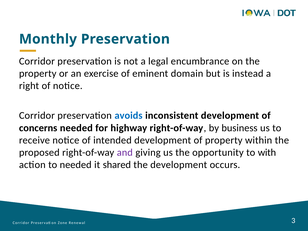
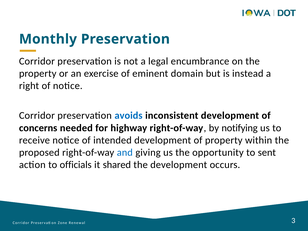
business: business -> notifying
and colour: purple -> blue
with: with -> sent
to needed: needed -> officials
